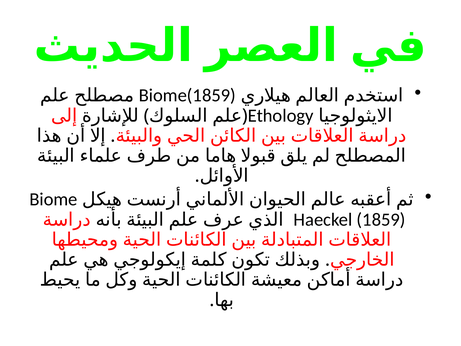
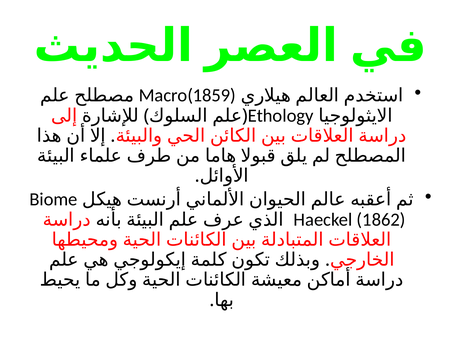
Biome(1859: Biome(1859 -> Macro(1859
1859: 1859 -> 1862
